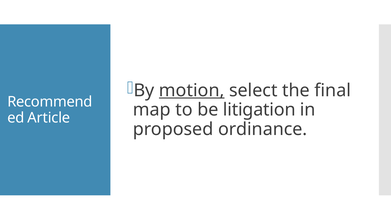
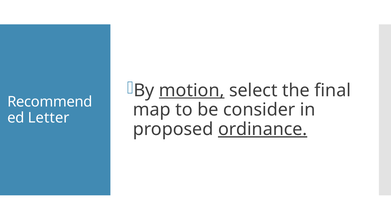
litigation: litigation -> consider
Article: Article -> Letter
ordinance underline: none -> present
